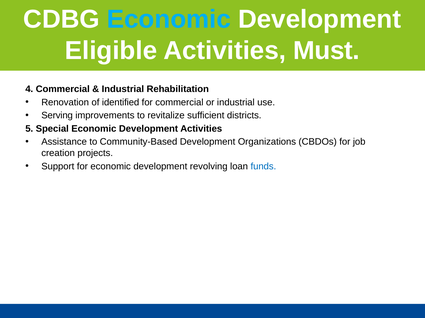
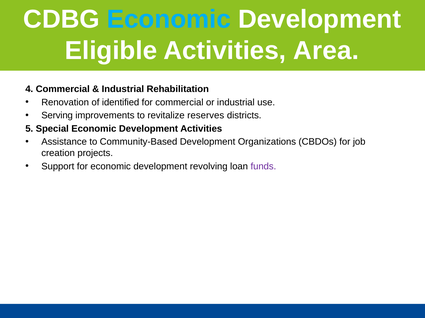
Must: Must -> Area
sufficient: sufficient -> reserves
funds colour: blue -> purple
